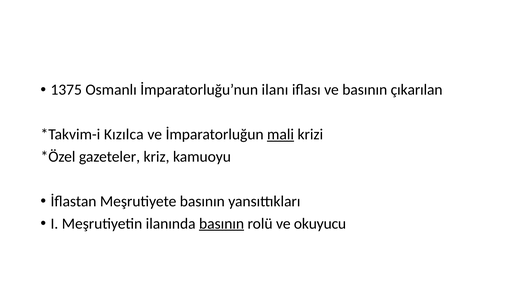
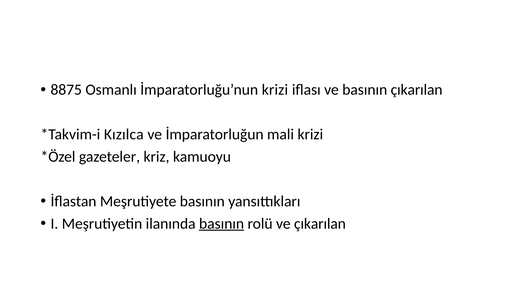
1375: 1375 -> 8875
İmparatorluğu’nun ilanı: ilanı -> krizi
mali underline: present -> none
ve okuyucu: okuyucu -> çıkarılan
